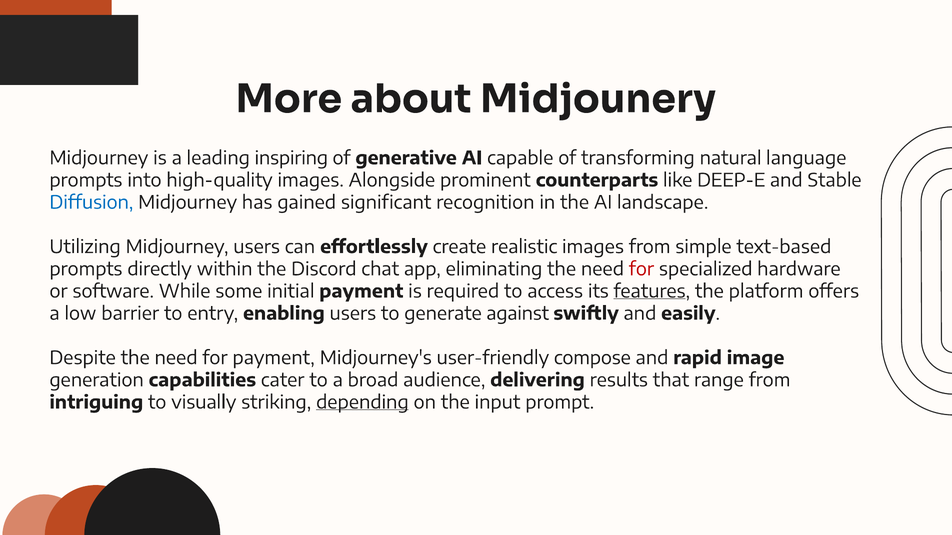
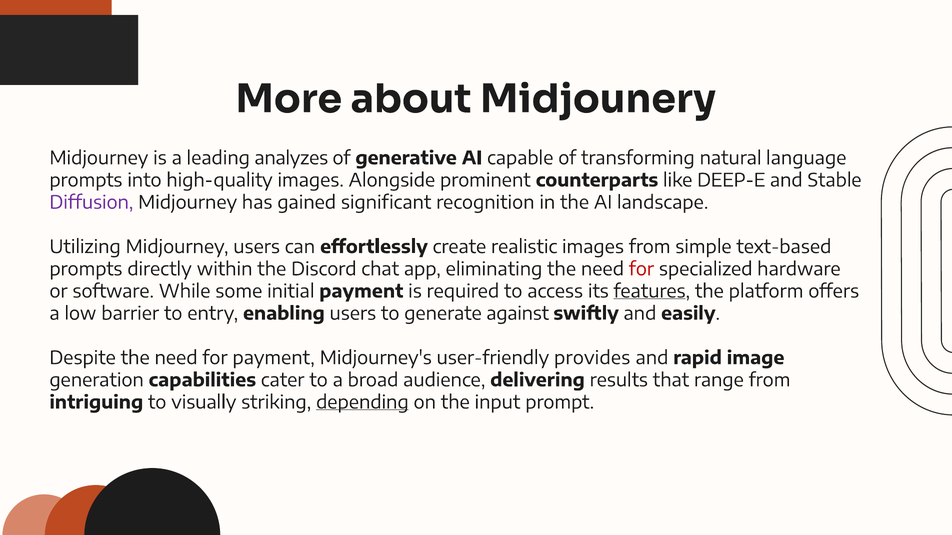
inspiring: inspiring -> analyzes
Diffusion colour: blue -> purple
compose: compose -> provides
